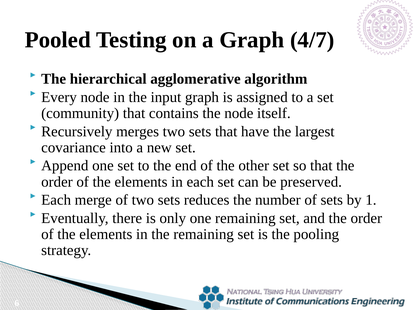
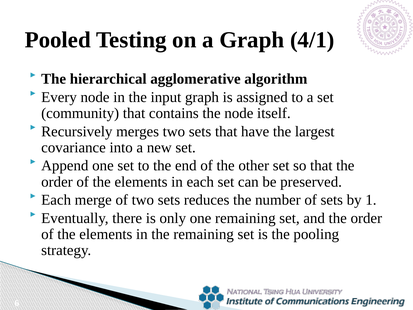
4/7: 4/7 -> 4/1
